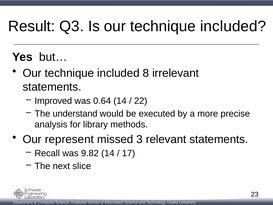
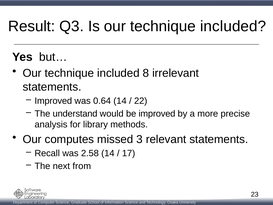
be executed: executed -> improved
represent: represent -> computes
9.82: 9.82 -> 2.58
slice: slice -> from
